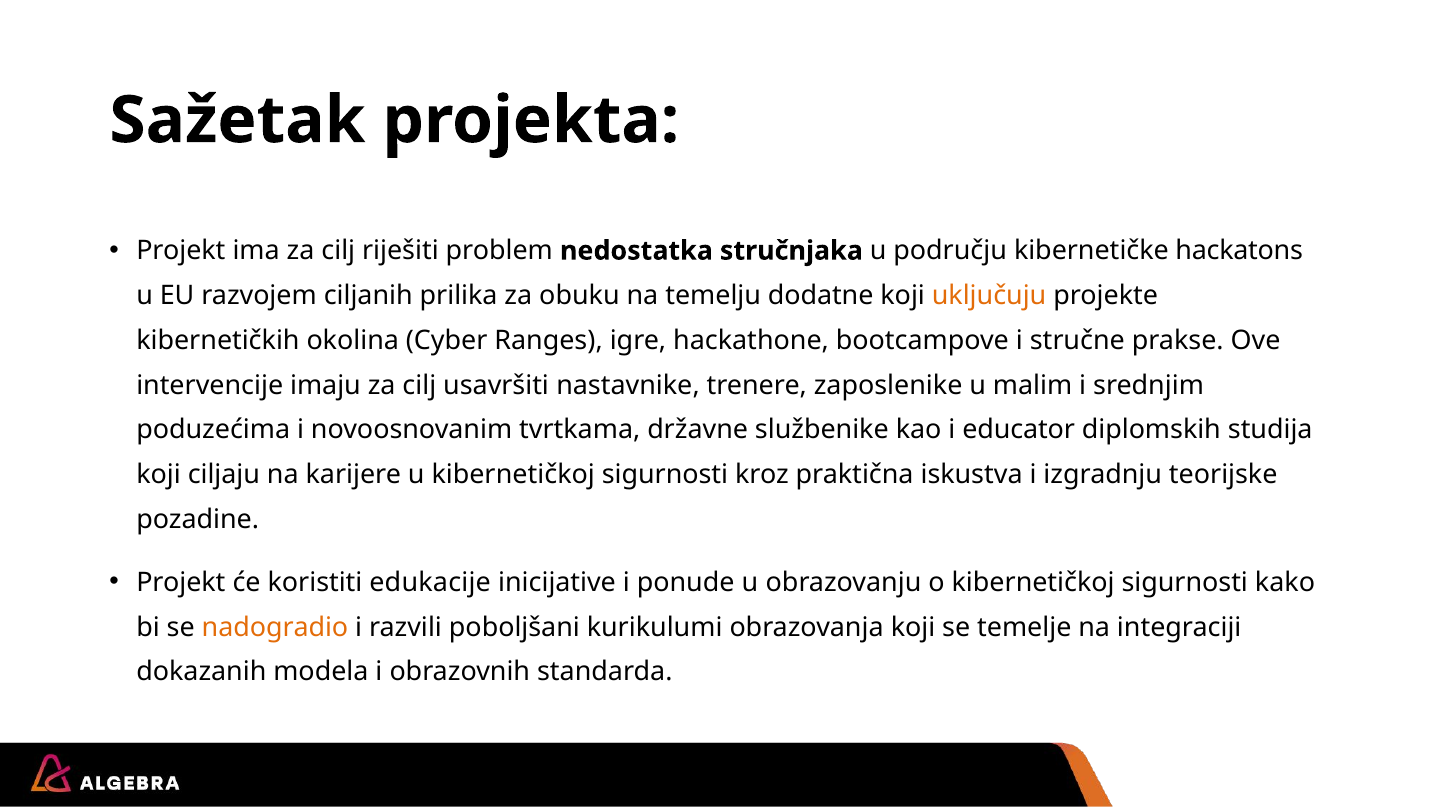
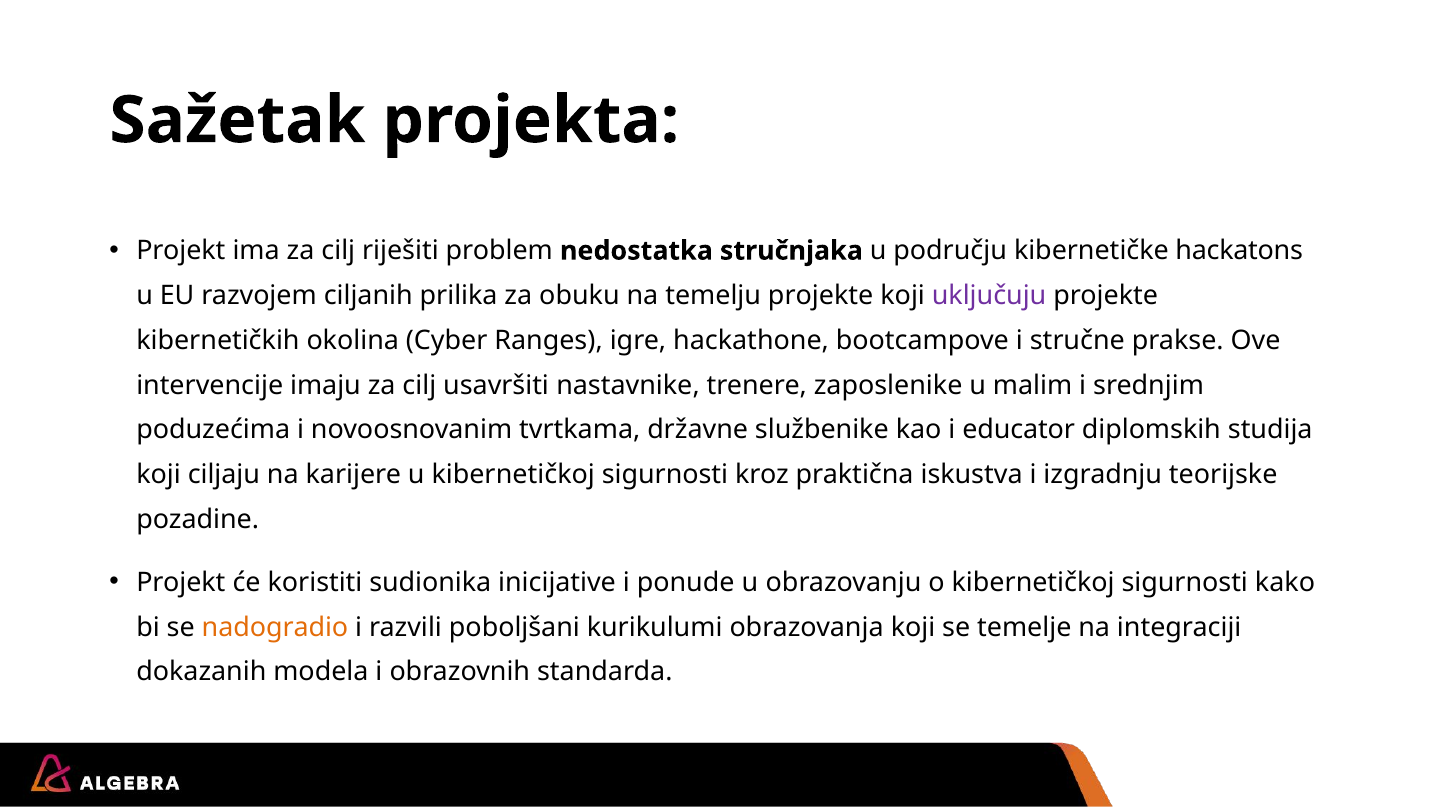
temelju dodatne: dodatne -> projekte
uključuju colour: orange -> purple
edukacije: edukacije -> sudionika
